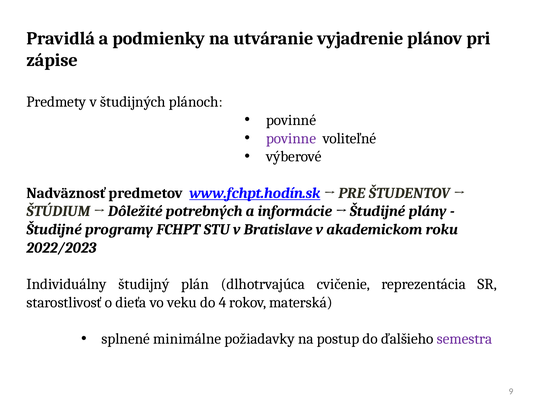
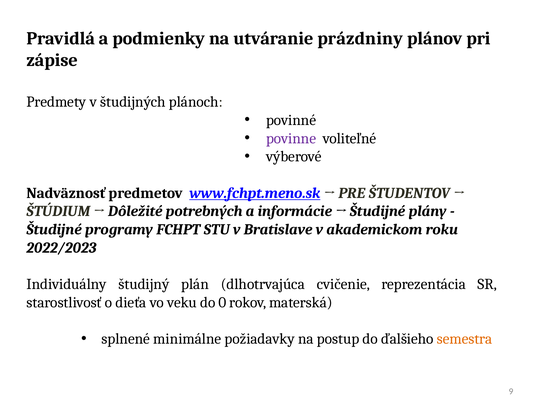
vyjadrenie: vyjadrenie -> prázdniny
www.fchpt.hodín.sk: www.fchpt.hodín.sk -> www.fchpt.meno.sk
4: 4 -> 0
semestra colour: purple -> orange
